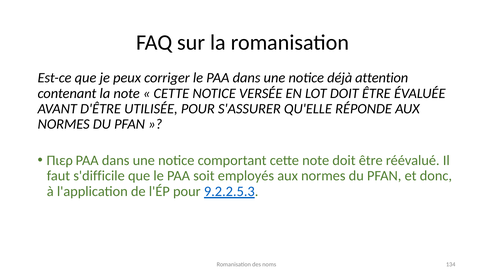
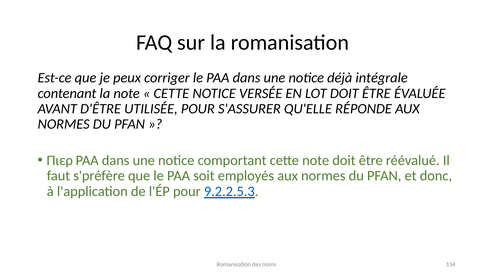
attention: attention -> intégrale
s'difficile: s'difficile -> s'préfère
